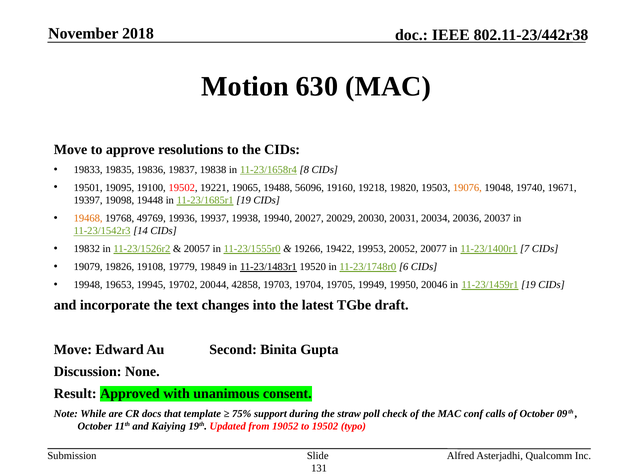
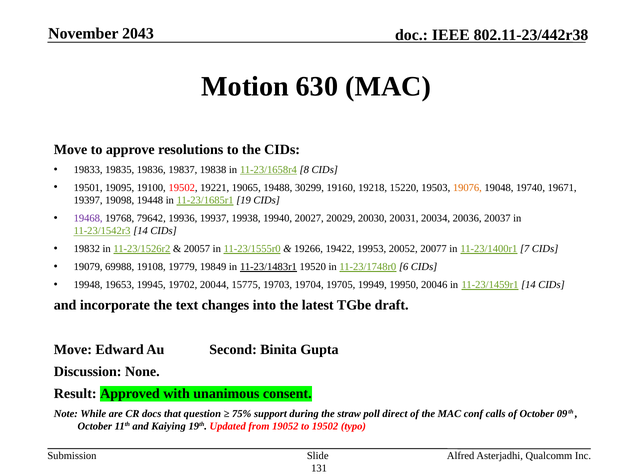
2018: 2018 -> 2043
56096: 56096 -> 30299
19820: 19820 -> 15220
19468 colour: orange -> purple
49769: 49769 -> 79642
19826: 19826 -> 69988
42858: 42858 -> 15775
11-23/1459r1 19: 19 -> 14
template: template -> question
check: check -> direct
